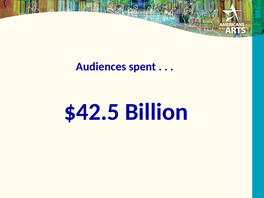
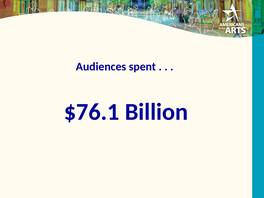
$42.5: $42.5 -> $76.1
